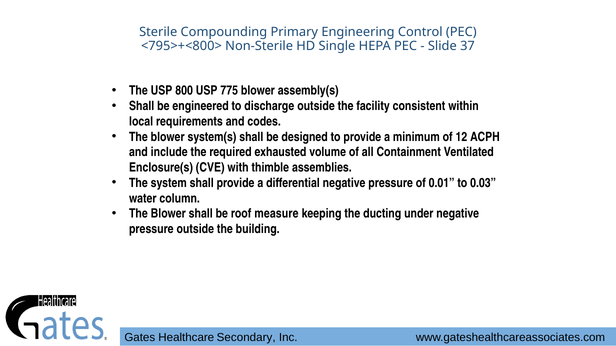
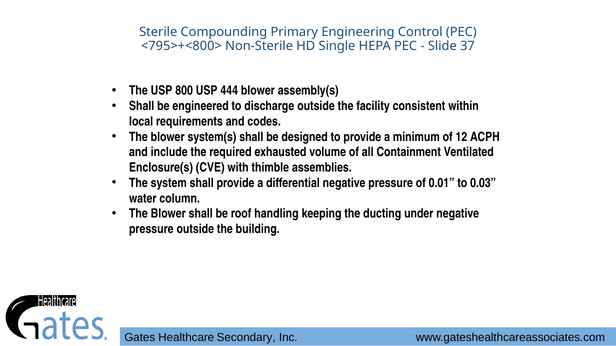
775: 775 -> 444
measure: measure -> handling
